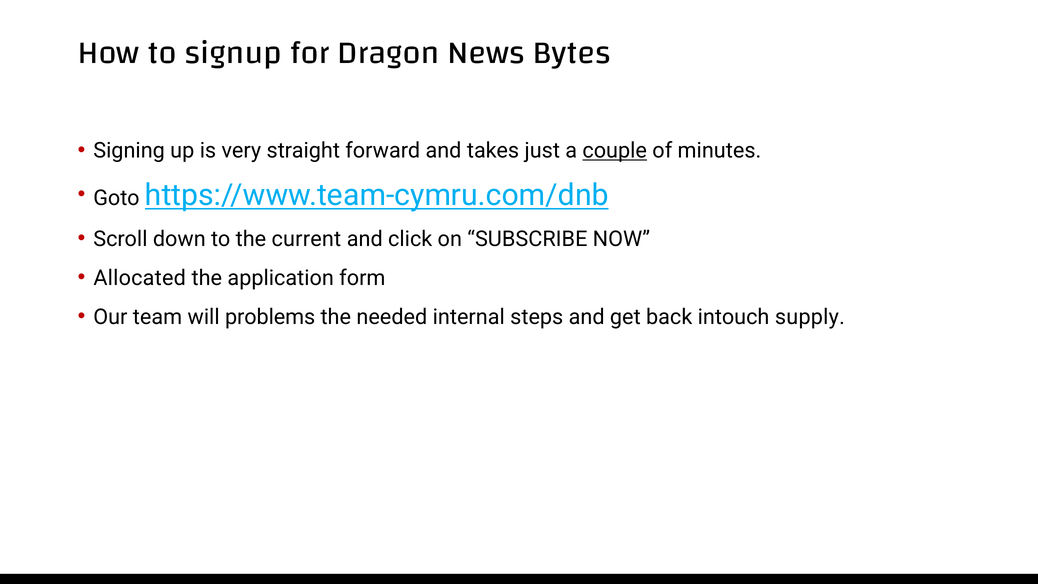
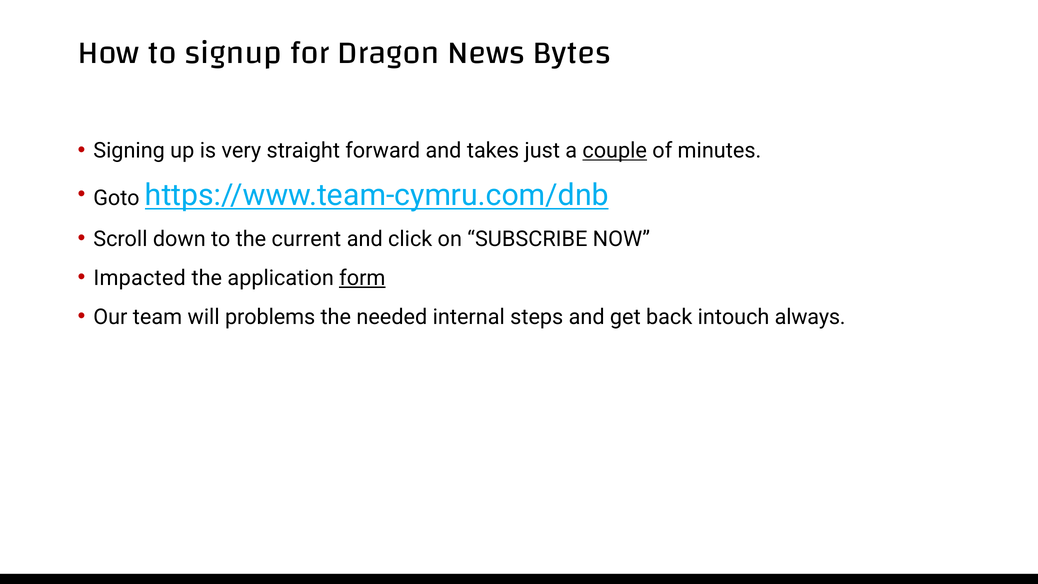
Allocated: Allocated -> Impacted
form underline: none -> present
supply: supply -> always
